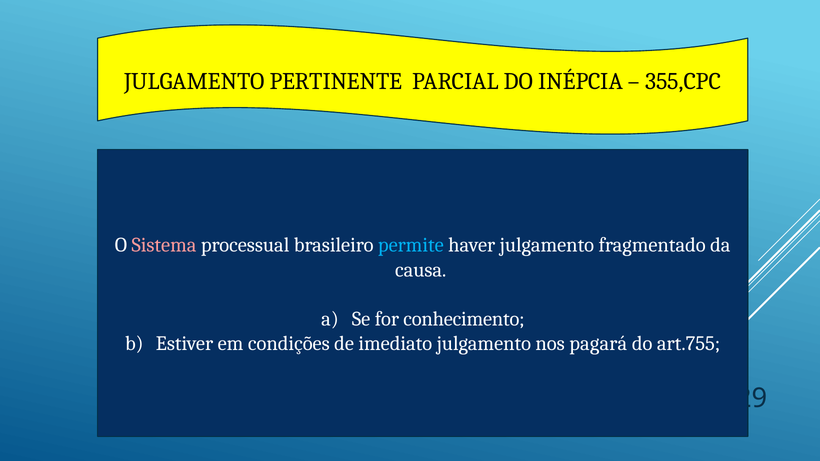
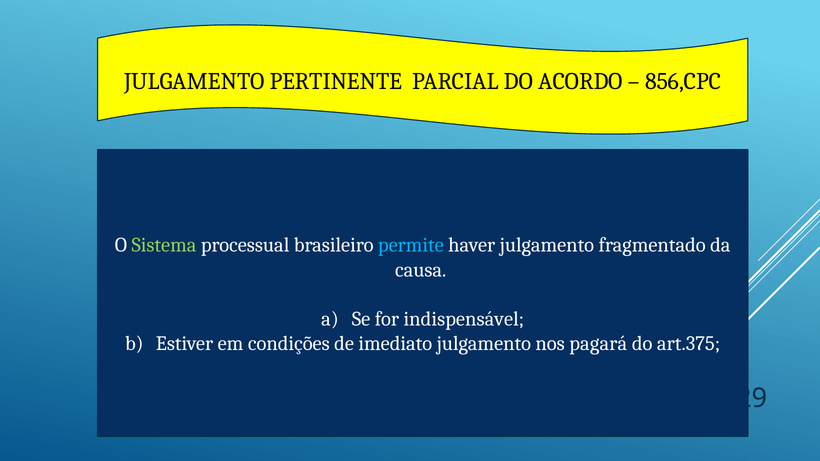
INÉPCIA: INÉPCIA -> ACORDO
355,CPC: 355,CPC -> 856,CPC
Sistema colour: pink -> light green
conhecimento: conhecimento -> indispensável
art.755: art.755 -> art.375
